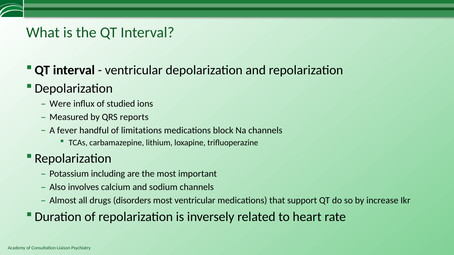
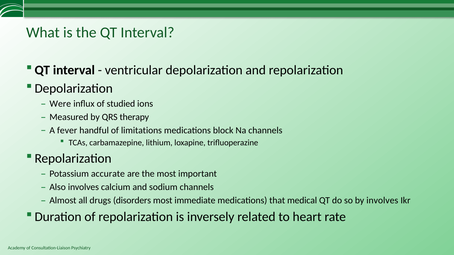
reports: reports -> therapy
including: including -> accurate
most ventricular: ventricular -> immediate
support: support -> medical
by increase: increase -> involves
